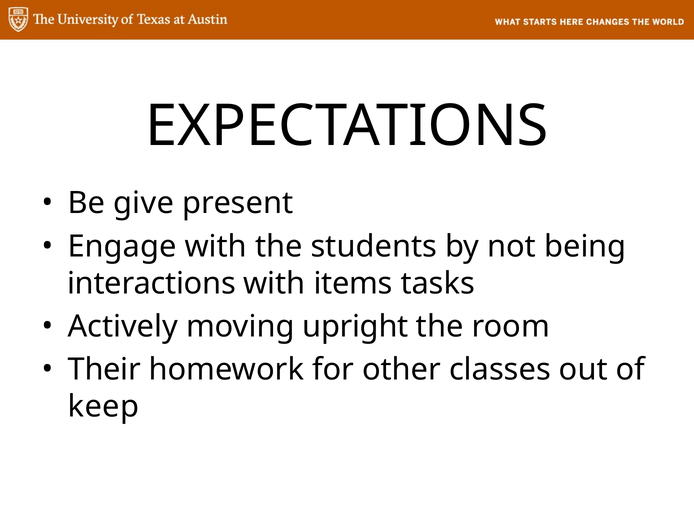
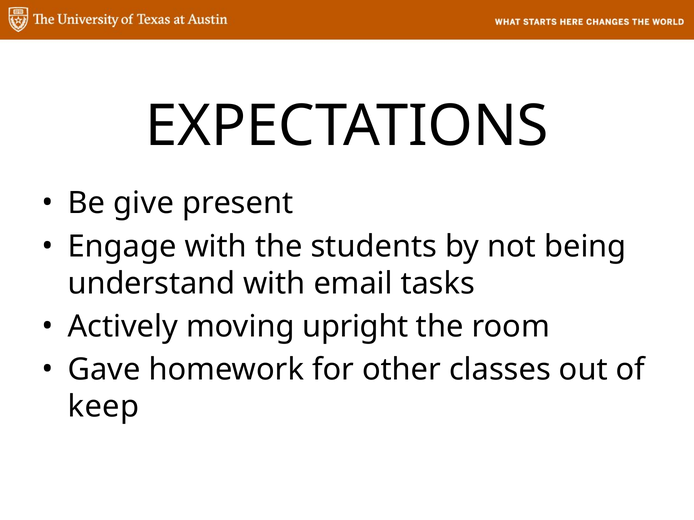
interactions: interactions -> understand
items: items -> email
Their: Their -> Gave
